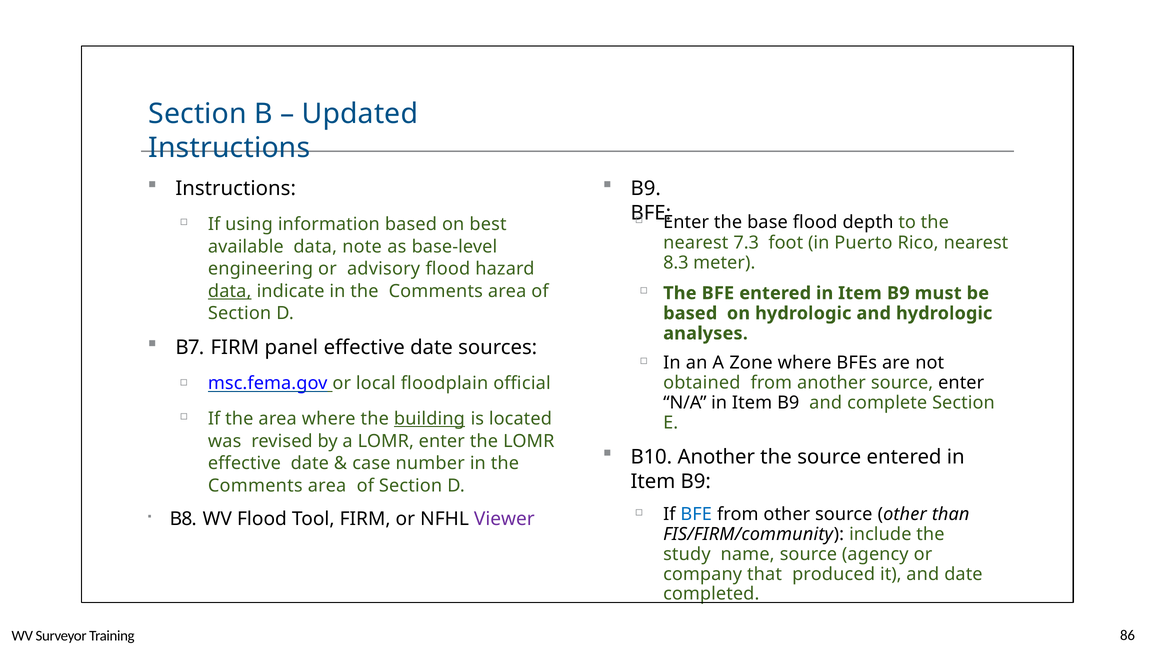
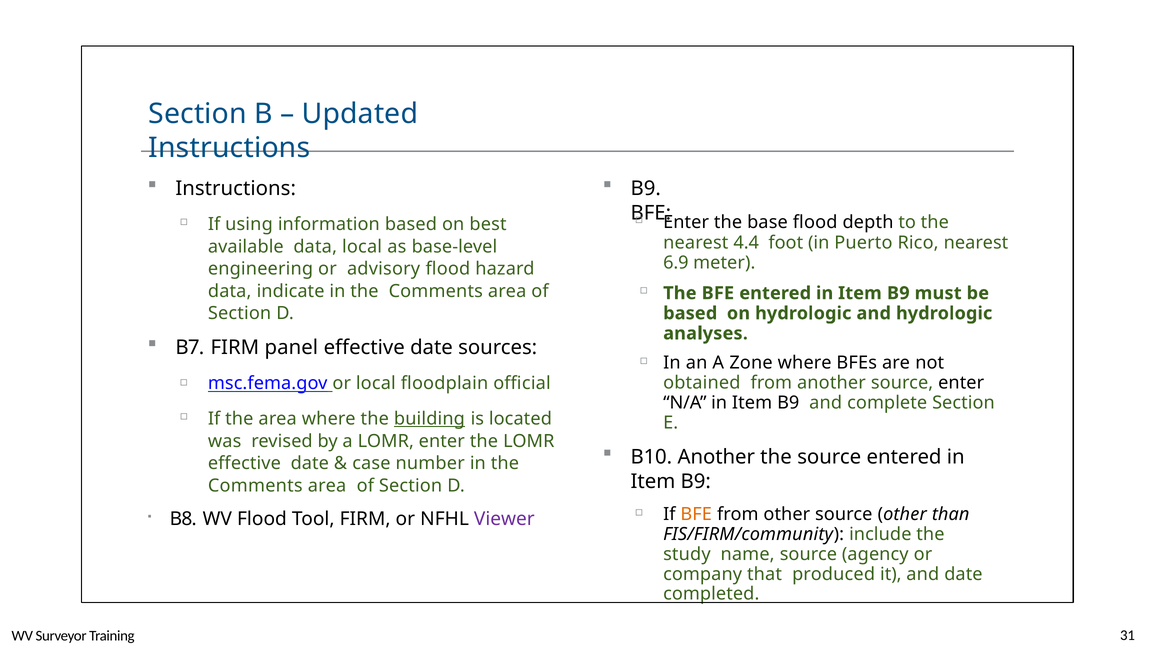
7.3: 7.3 -> 4.4
data note: note -> local
8.3: 8.3 -> 6.9
data at (230, 291) underline: present -> none
BFE at (696, 515) colour: blue -> orange
86: 86 -> 31
